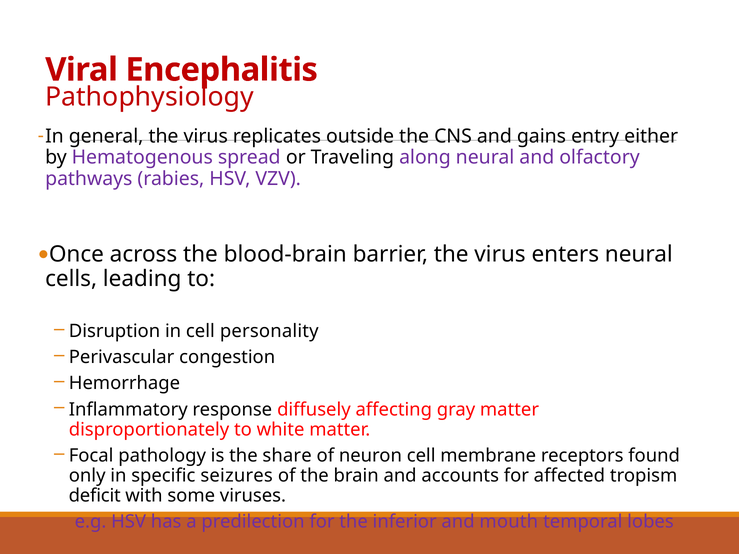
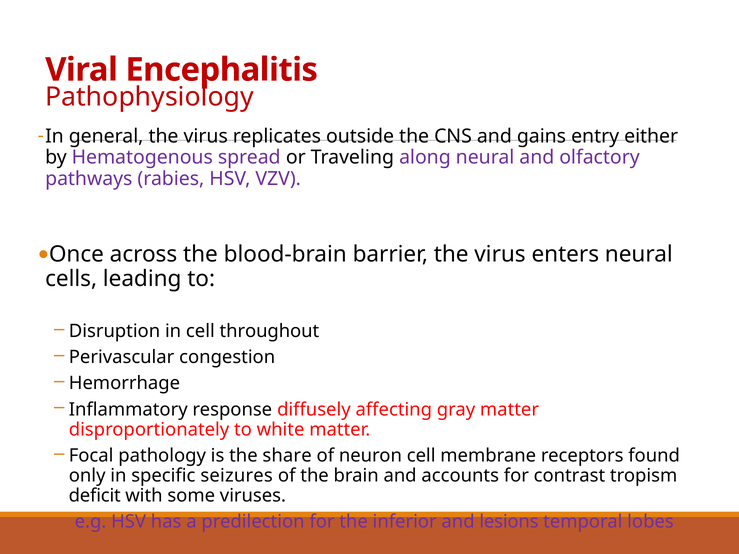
personality: personality -> throughout
affected: affected -> contrast
mouth: mouth -> lesions
